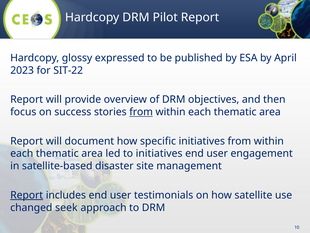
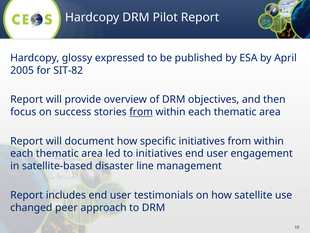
2023: 2023 -> 2005
SIT-22: SIT-22 -> SIT-82
site: site -> line
Report at (27, 195) underline: present -> none
seek: seek -> peer
